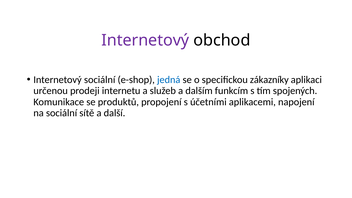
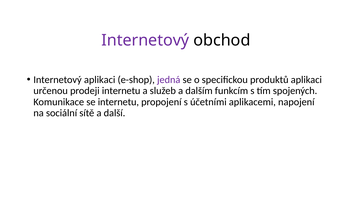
Internetový sociální: sociální -> aplikaci
jedná colour: blue -> purple
zákazníky: zákazníky -> produktů
se produktů: produktů -> internetu
